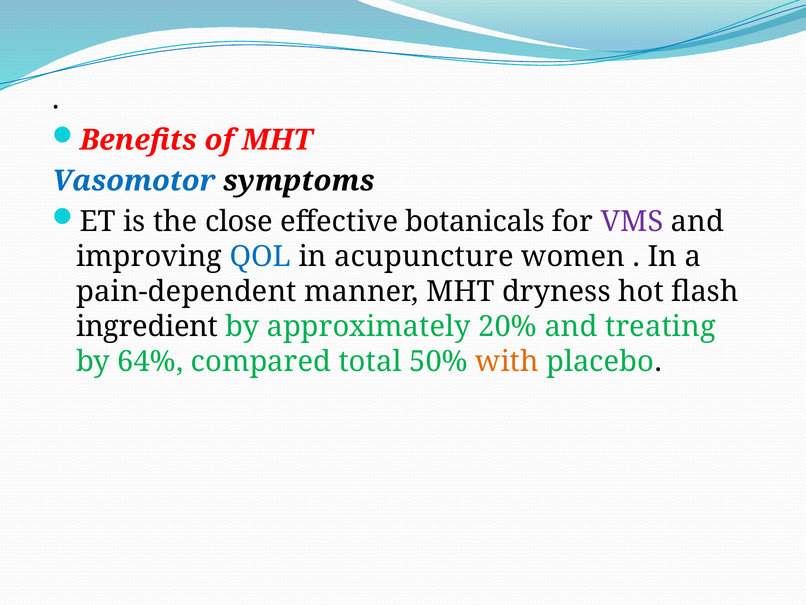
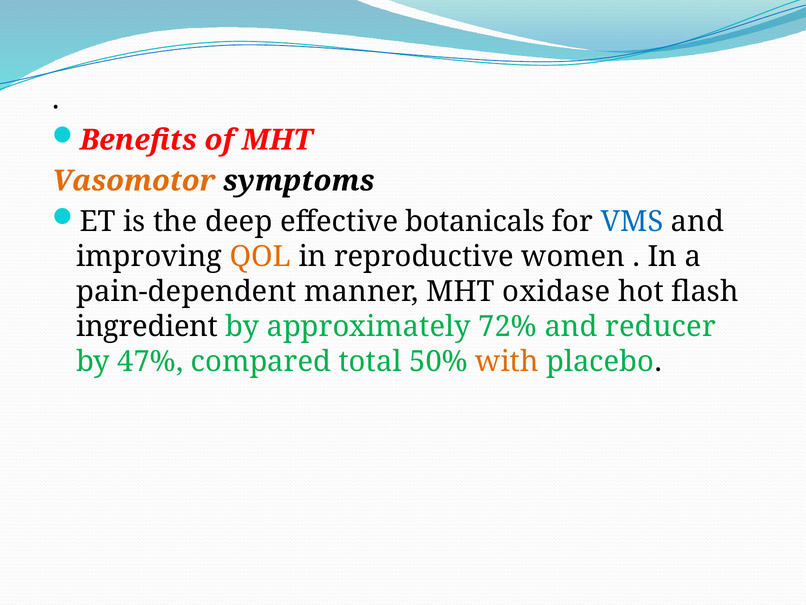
Vasomotor colour: blue -> orange
close: close -> deep
VMS colour: purple -> blue
QOL colour: blue -> orange
acupuncture: acupuncture -> reproductive
dryness: dryness -> oxidase
20%: 20% -> 72%
treating: treating -> reducer
64%: 64% -> 47%
